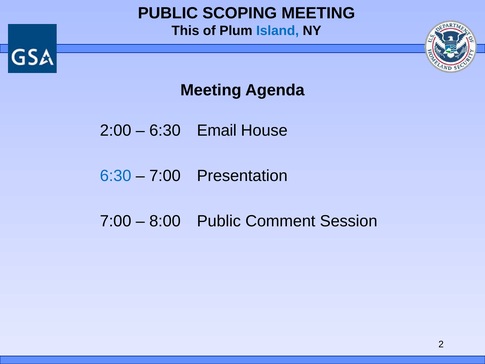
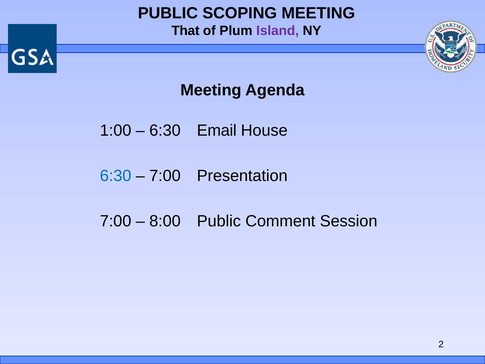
This: This -> That
Island colour: blue -> purple
2:00: 2:00 -> 1:00
